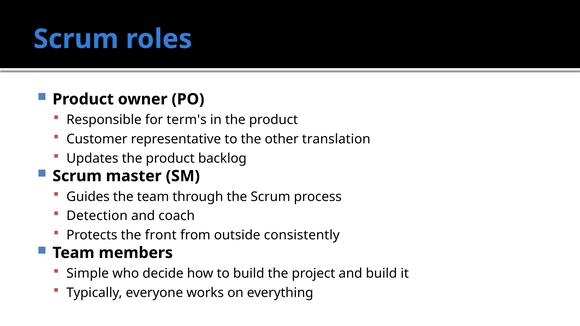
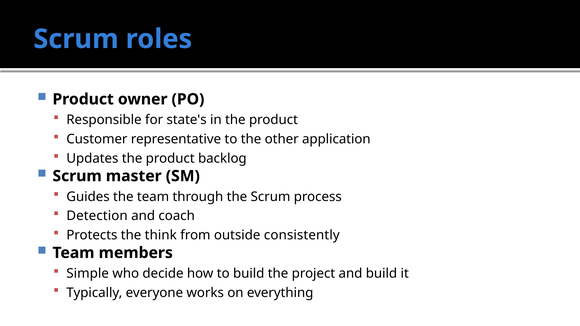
term's: term's -> state's
translation: translation -> application
front: front -> think
